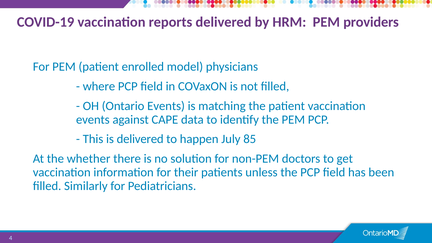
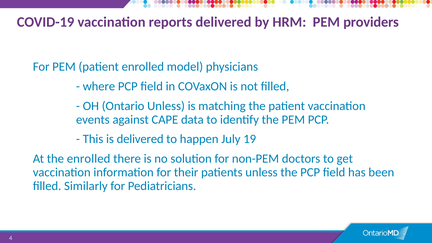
Ontario Events: Events -> Unless
85: 85 -> 19
the whether: whether -> enrolled
